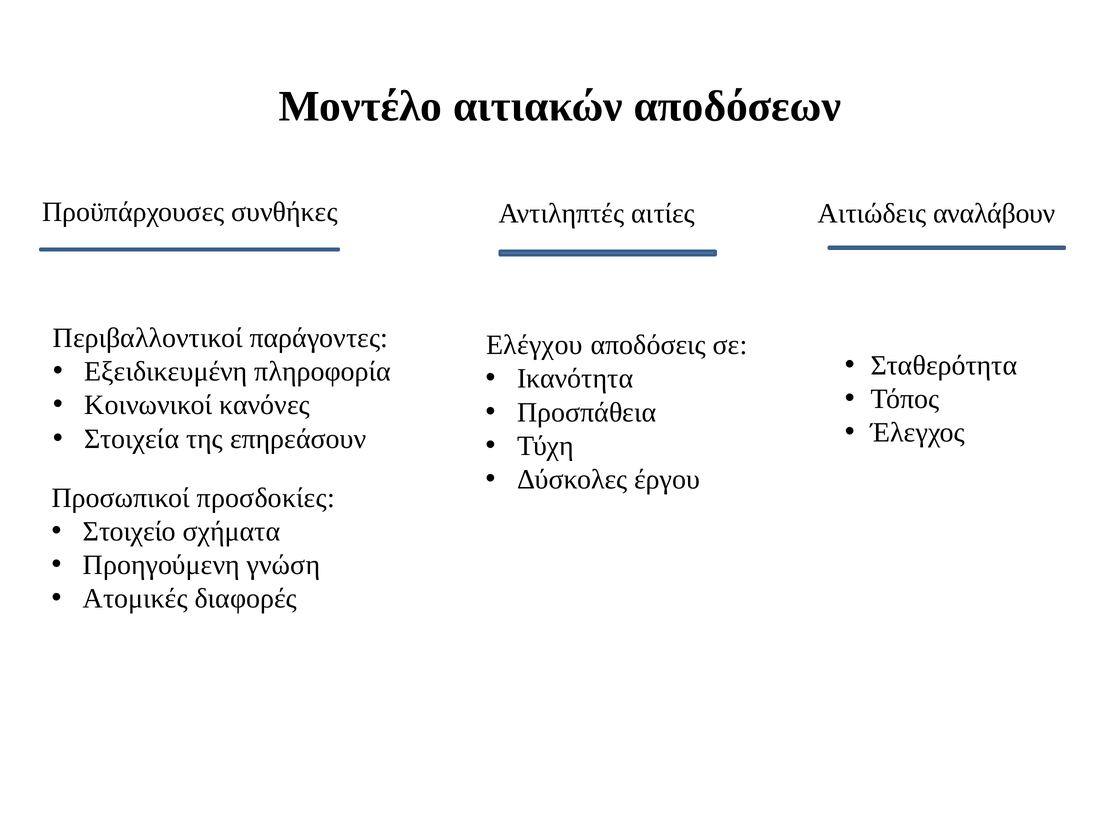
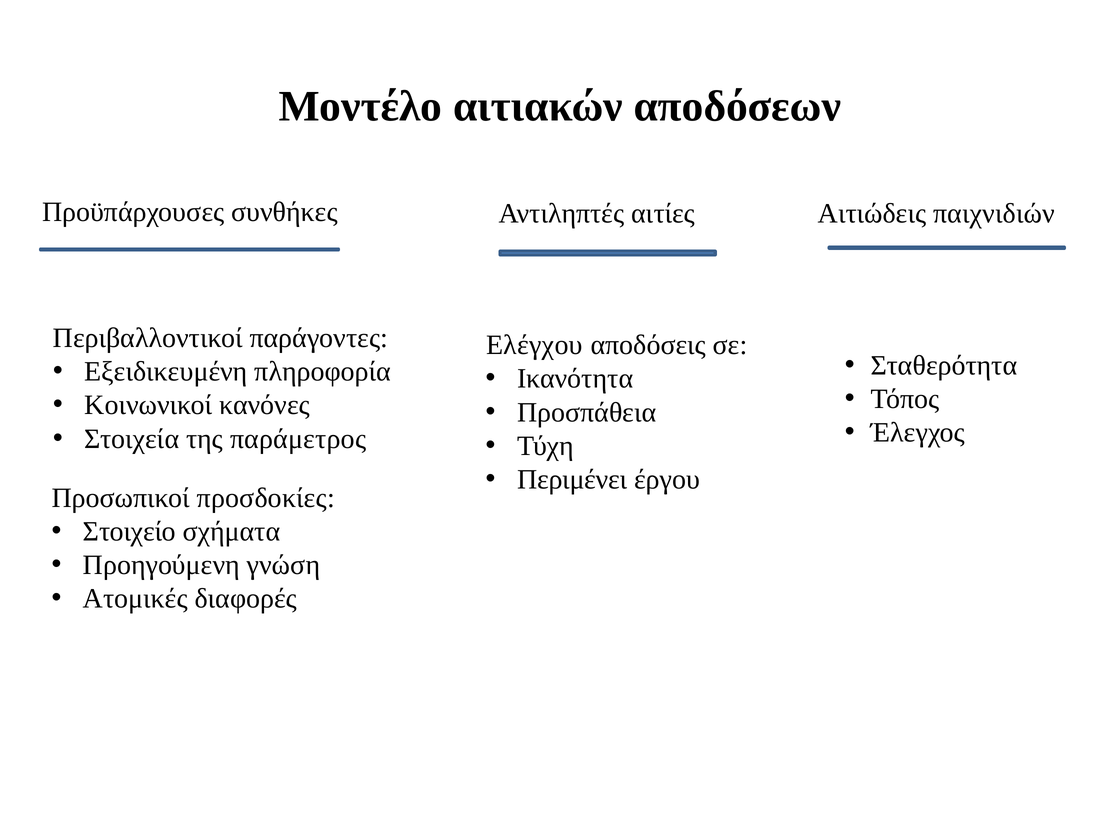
αναλάβουν: αναλάβουν -> παιχνιδιών
επηρεάσουν: επηρεάσουν -> παράμετρος
Δύσκολες: Δύσκολες -> Περιμένει
